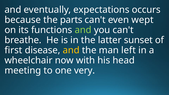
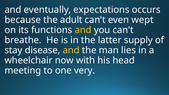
parts: parts -> adult
and at (83, 30) colour: light green -> yellow
sunset: sunset -> supply
first: first -> stay
left: left -> lies
